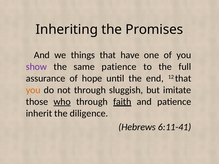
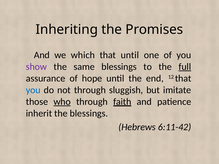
things: things -> which
that have: have -> until
same patience: patience -> blessings
full underline: none -> present
you at (33, 90) colour: orange -> blue
the diligence: diligence -> blessings
6:11-41: 6:11-41 -> 6:11-42
